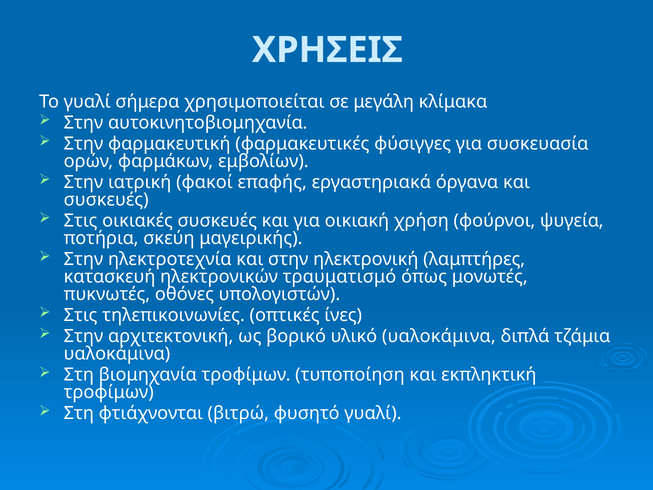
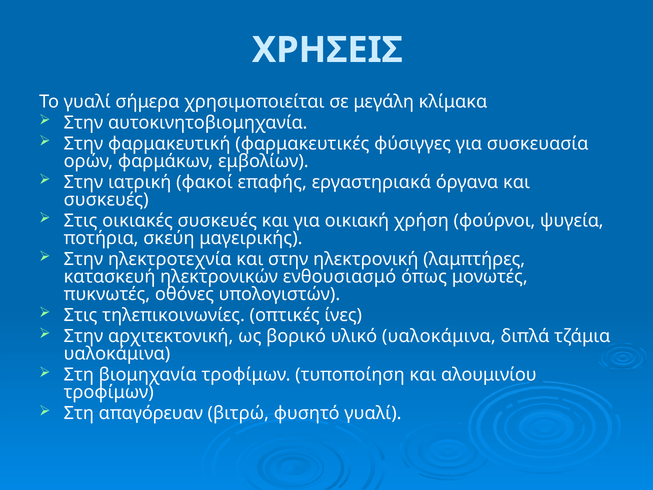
τραυματισμό: τραυματισμό -> ενθουσιασμό
εκπληκτική: εκπληκτική -> αλουμινίου
φτιάχνονται: φτιάχνονται -> απαγόρευαν
